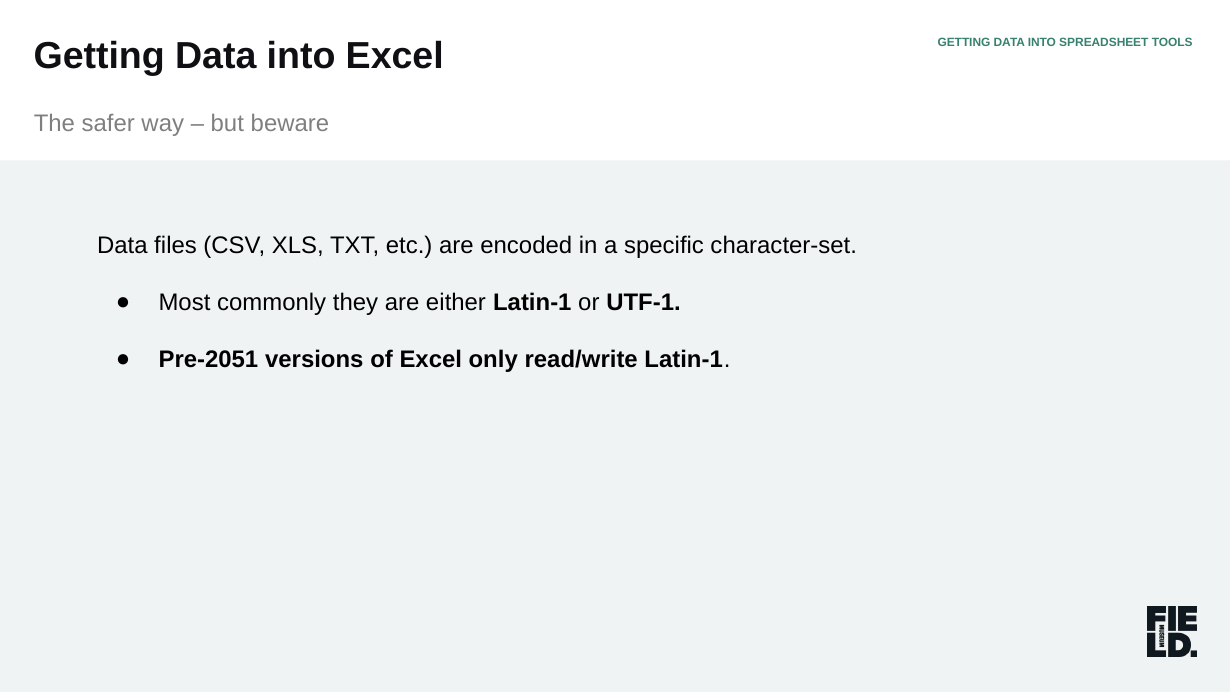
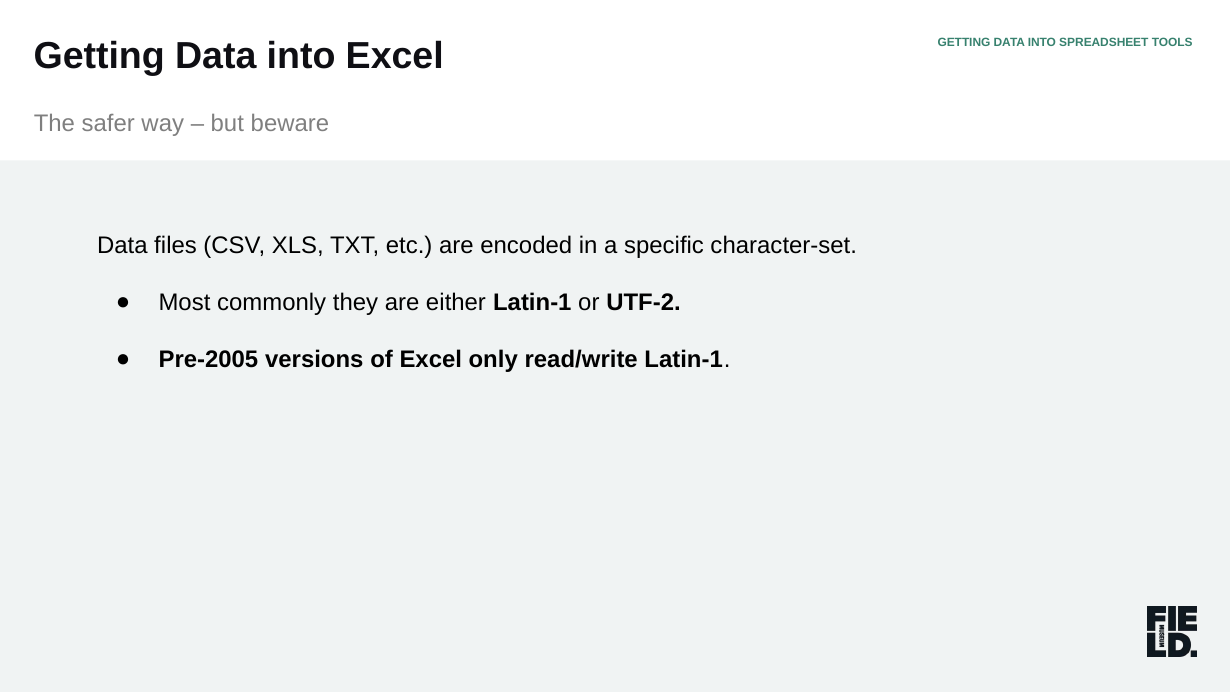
UTF-1: UTF-1 -> UTF-2
Pre-2051: Pre-2051 -> Pre-2005
